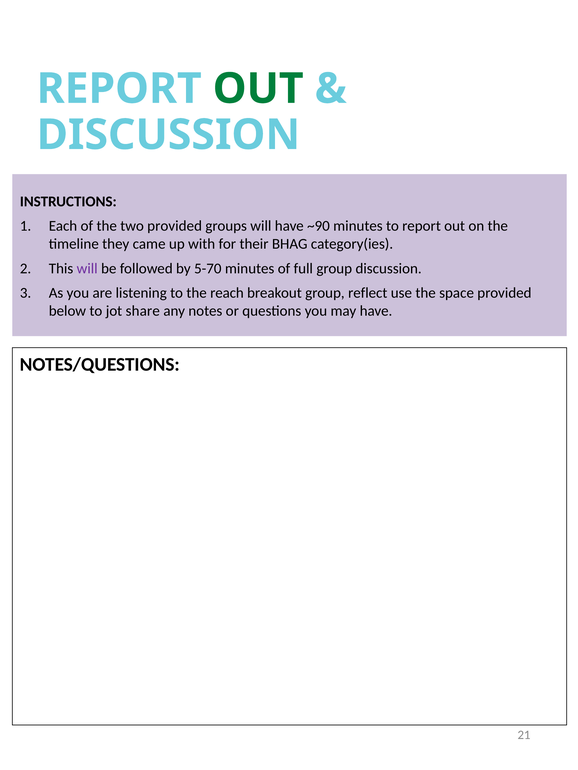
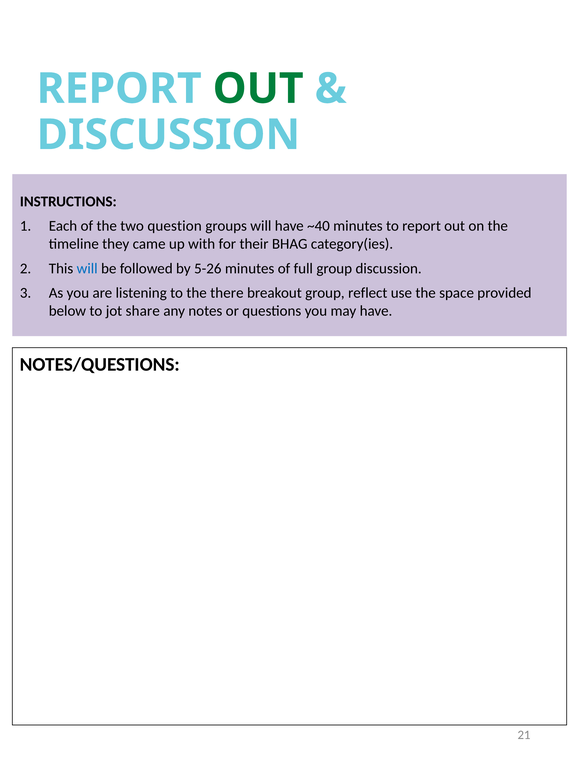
two provided: provided -> question
~90: ~90 -> ~40
will at (87, 269) colour: purple -> blue
5-70: 5-70 -> 5-26
reach: reach -> there
